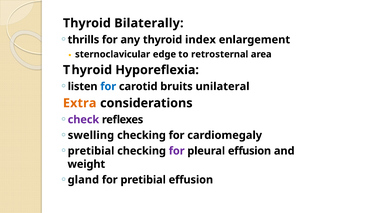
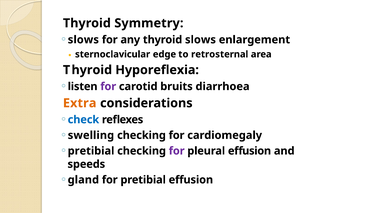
Bilaterally: Bilaterally -> Symmetry
thrills at (83, 40): thrills -> slows
thyroid index: index -> slows
for at (108, 86) colour: blue -> purple
unilateral: unilateral -> diarrhoea
check colour: purple -> blue
weight: weight -> speeds
